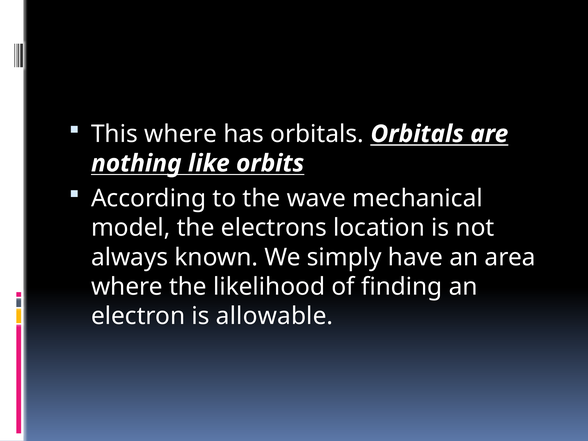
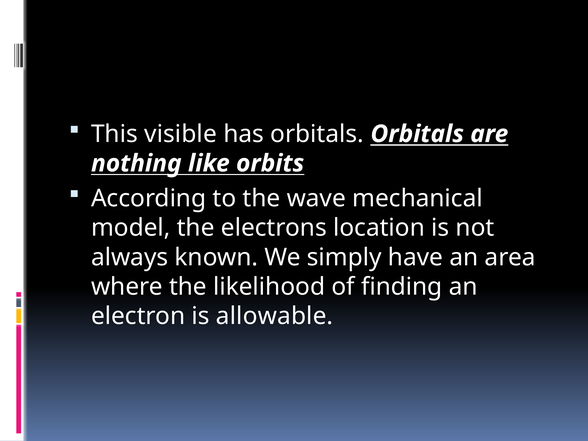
This where: where -> visible
